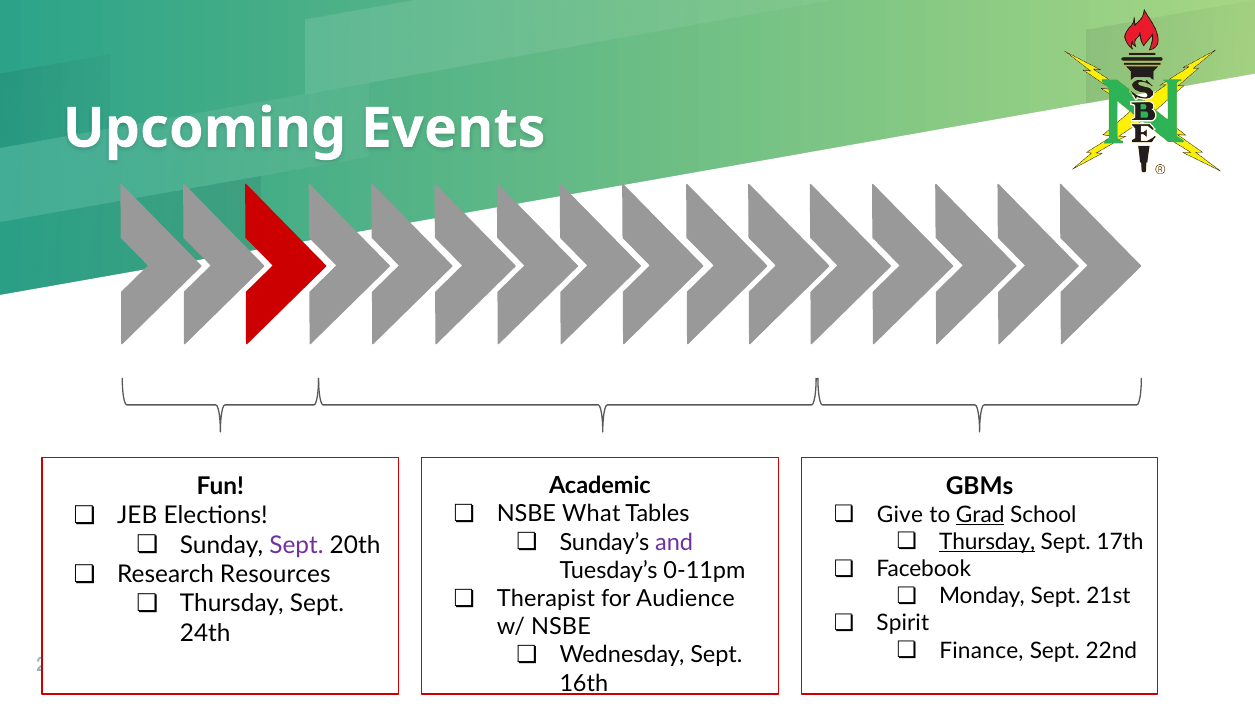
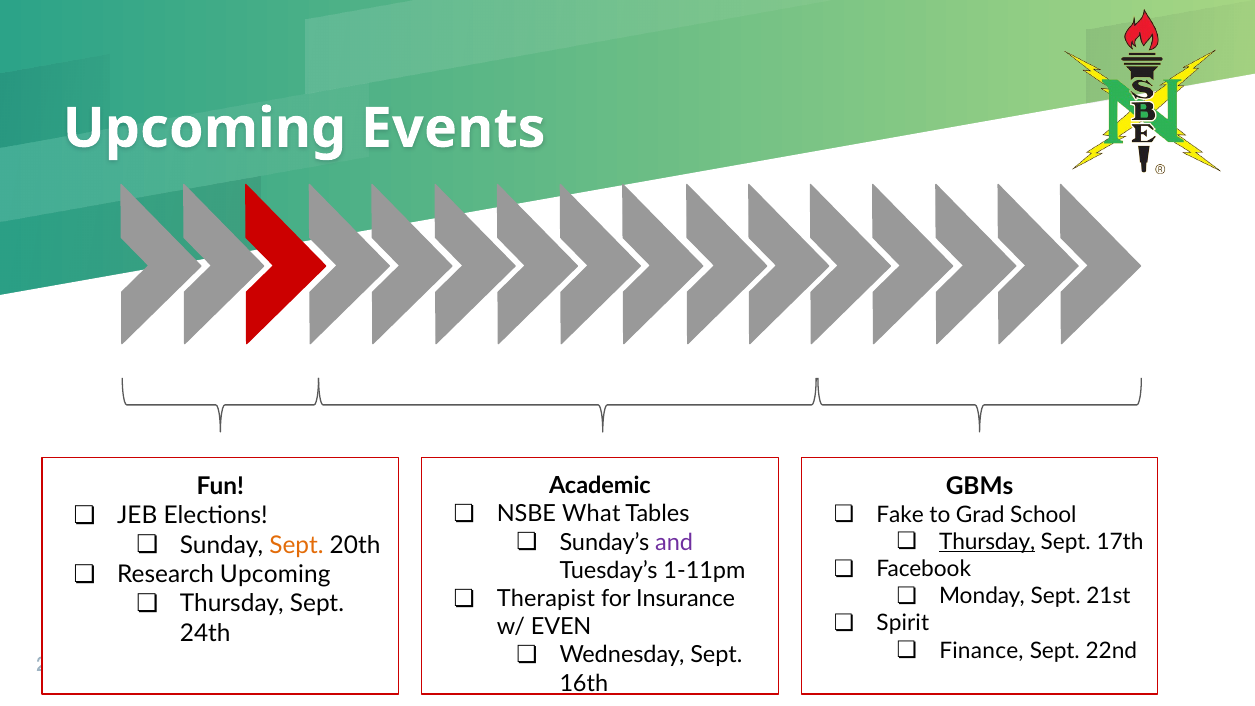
Give: Give -> Fake
Grad underline: present -> none
Sept at (296, 545) colour: purple -> orange
0-11pm: 0-11pm -> 1-11pm
Research Resources: Resources -> Upcoming
Audience: Audience -> Insurance
w/ NSBE: NSBE -> EVEN
